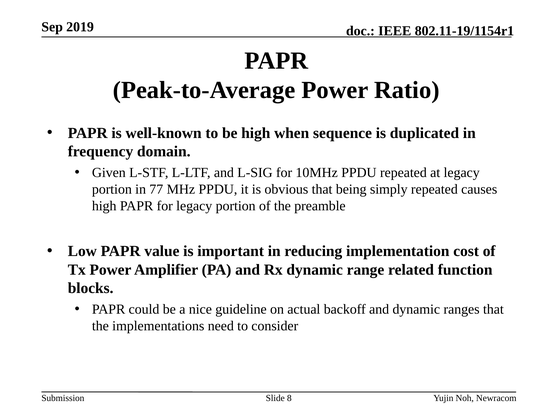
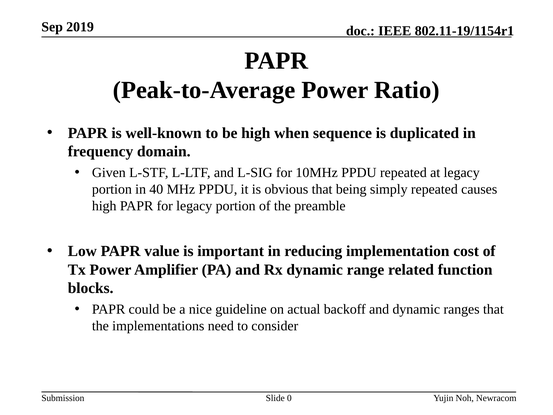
77: 77 -> 40
8: 8 -> 0
